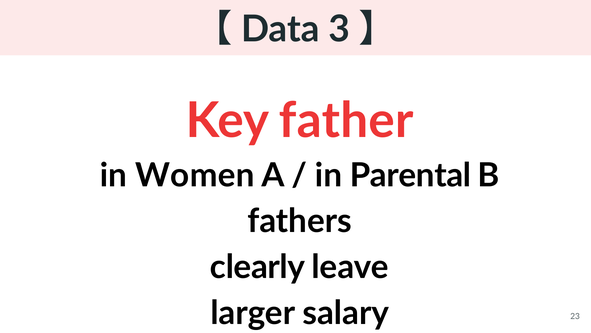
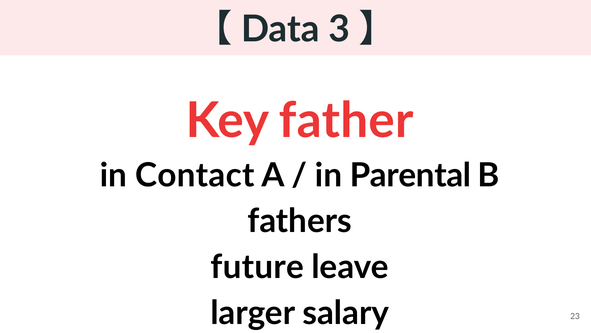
Women: Women -> Contact
clearly: clearly -> future
